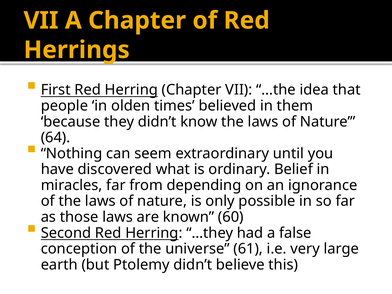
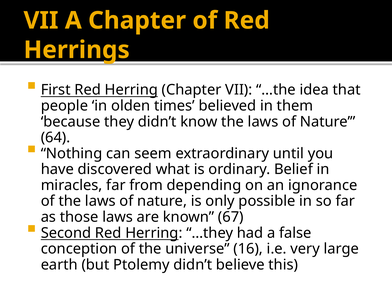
60: 60 -> 67
61: 61 -> 16
